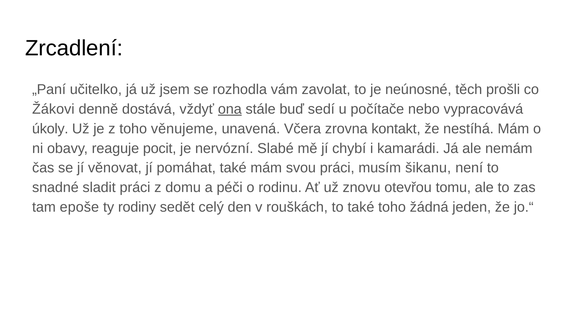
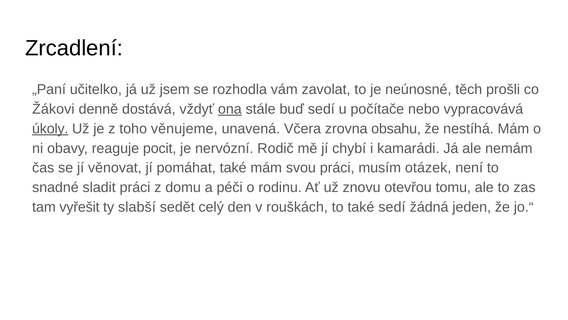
úkoly underline: none -> present
kontakt: kontakt -> obsahu
Slabé: Slabé -> Rodič
šikanu: šikanu -> otázek
epoše: epoše -> vyřešit
rodiny: rodiny -> slabší
také toho: toho -> sedí
